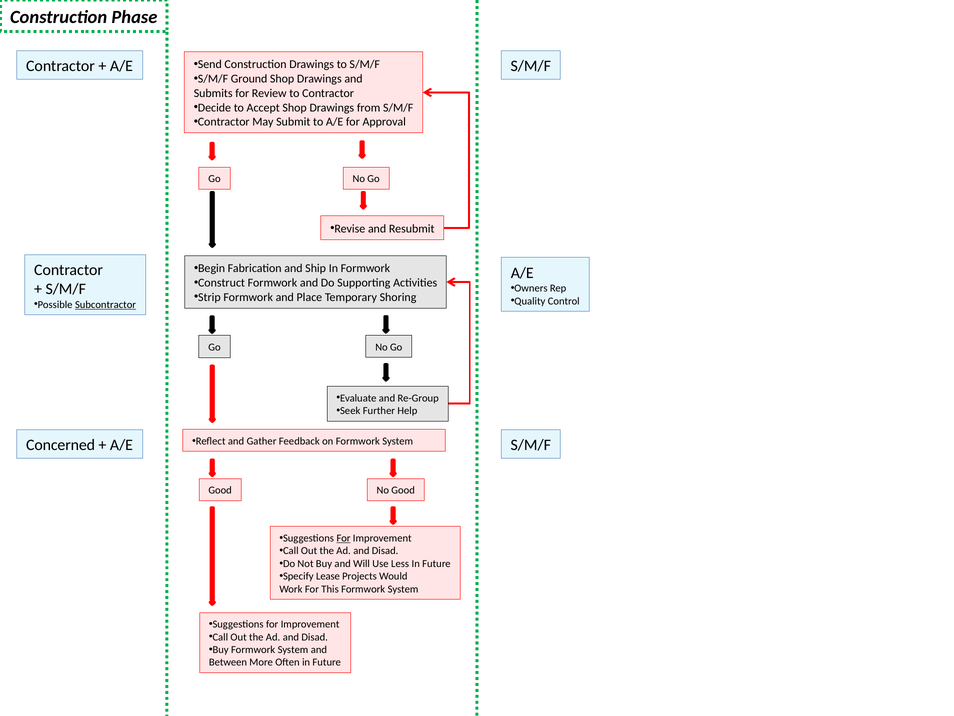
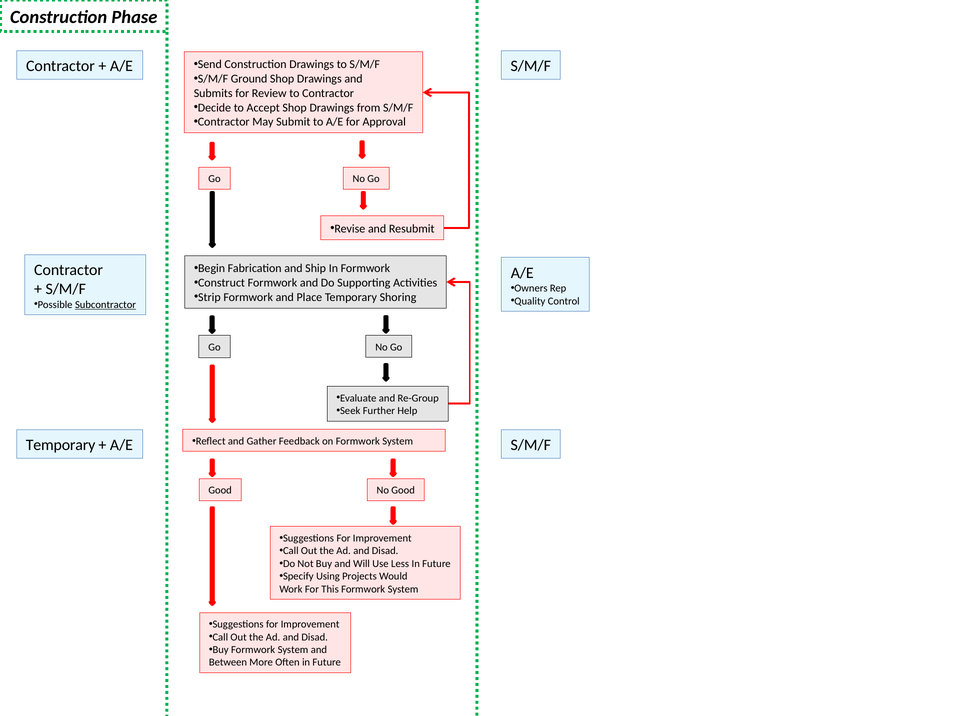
Concerned at (61, 445): Concerned -> Temporary
For at (344, 538) underline: present -> none
Lease: Lease -> Using
